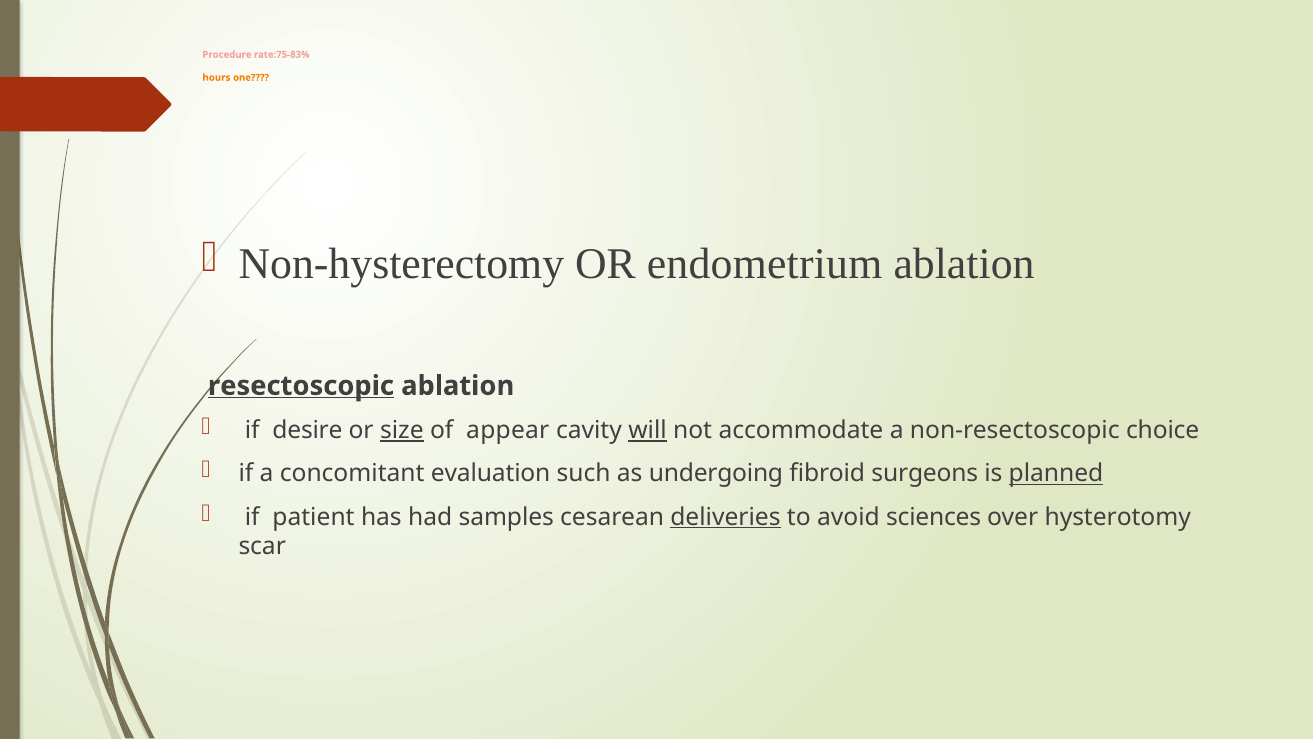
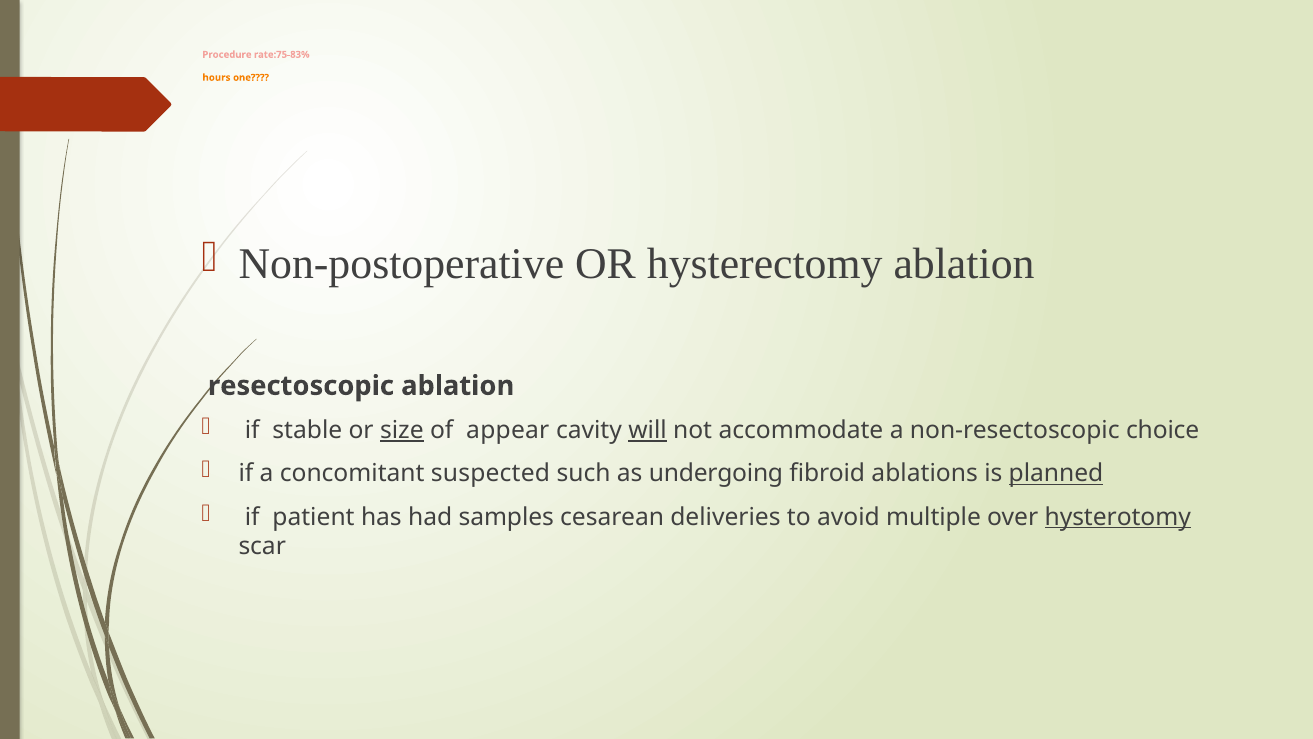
Non-hysterectomy: Non-hysterectomy -> Non-postoperative
endometrium: endometrium -> hysterectomy
resectoscopic underline: present -> none
desire: desire -> stable
evaluation: evaluation -> suspected
surgeons: surgeons -> ablations
deliveries underline: present -> none
sciences: sciences -> multiple
hysterotomy underline: none -> present
